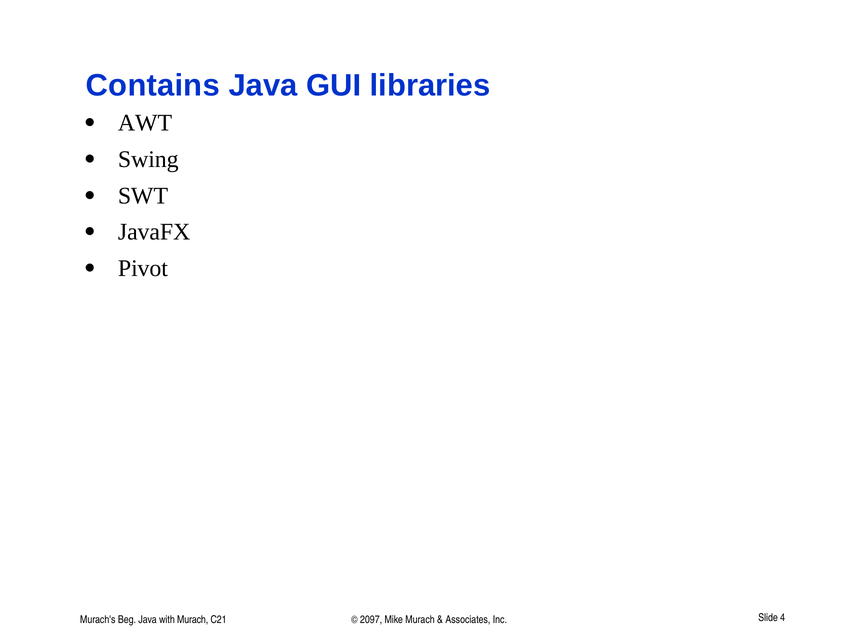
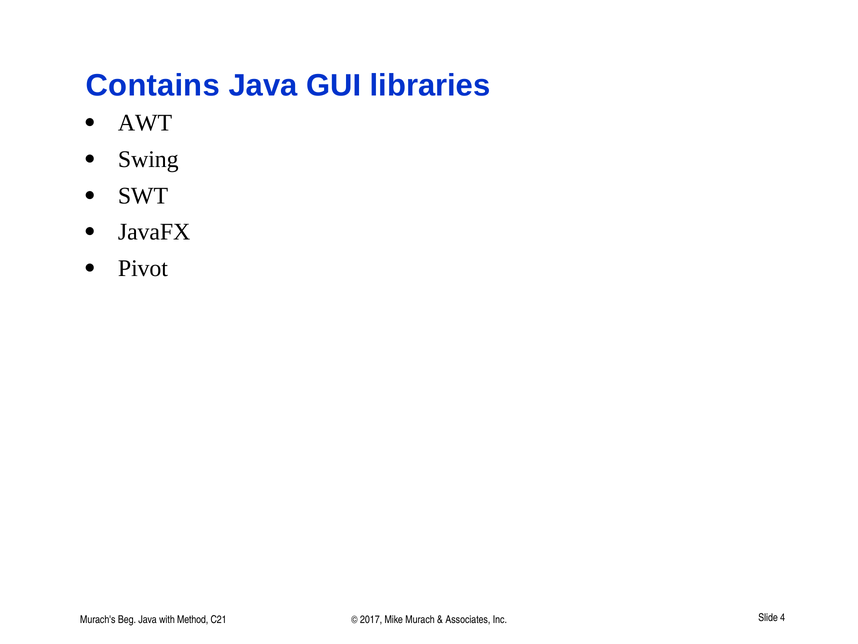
with Murach: Murach -> Method
2097: 2097 -> 2017
